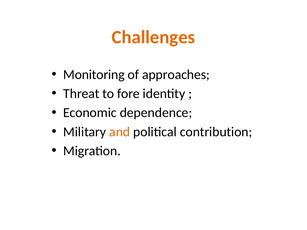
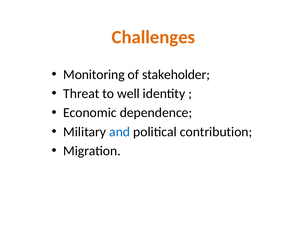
approaches: approaches -> stakeholder
fore: fore -> well
and colour: orange -> blue
